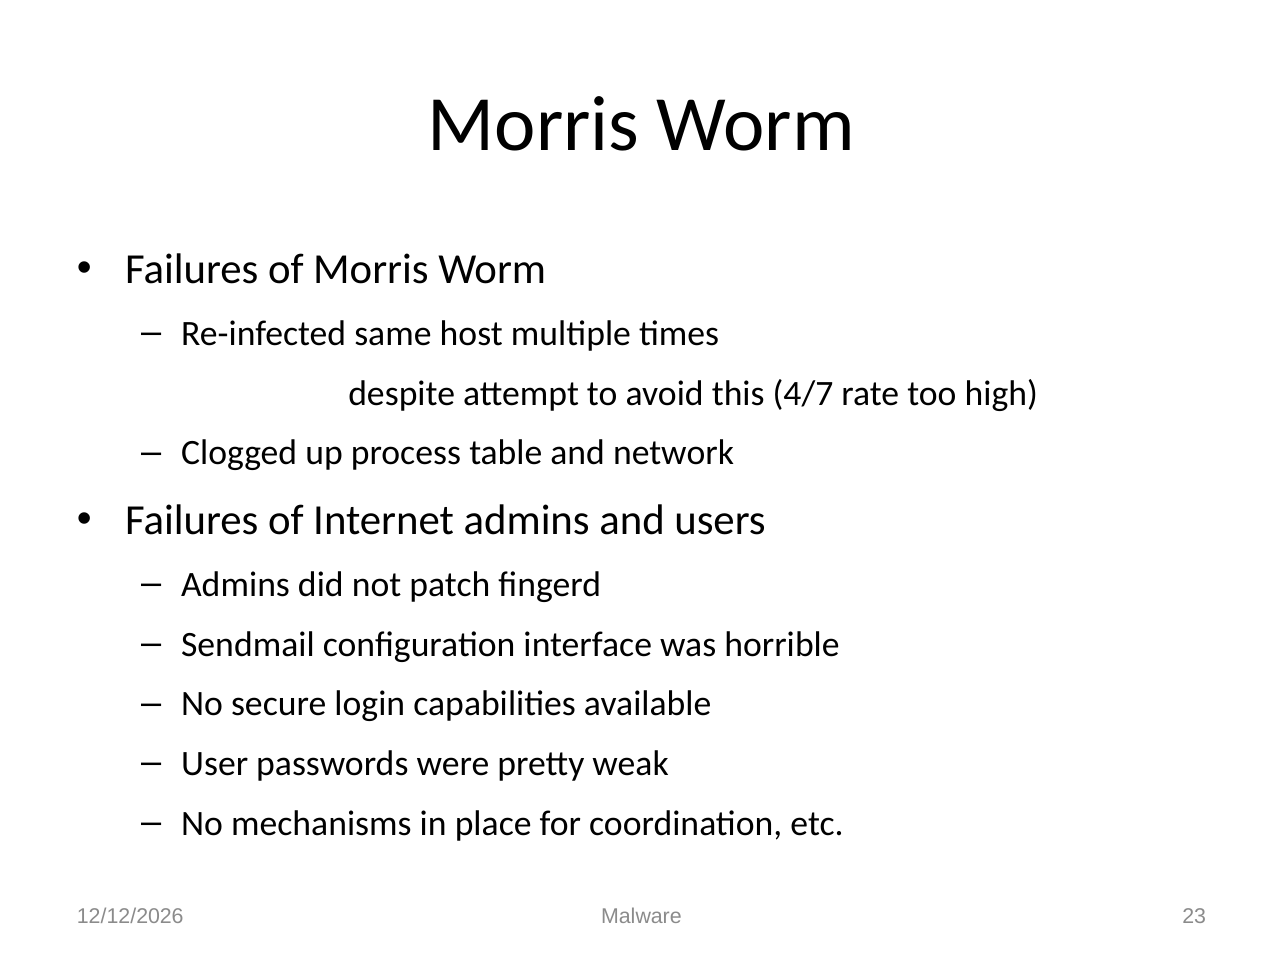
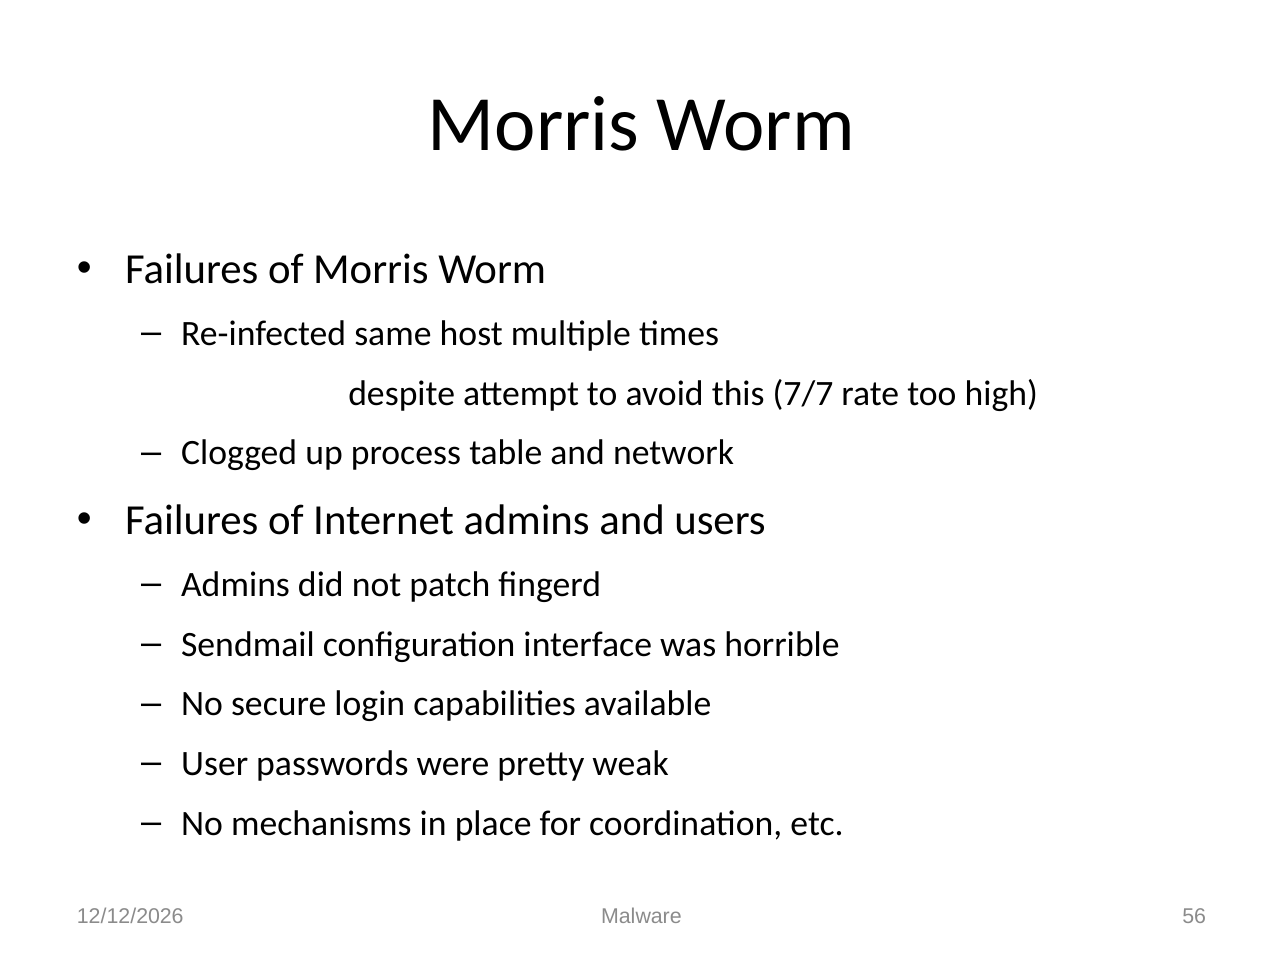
4/7: 4/7 -> 7/7
23: 23 -> 56
